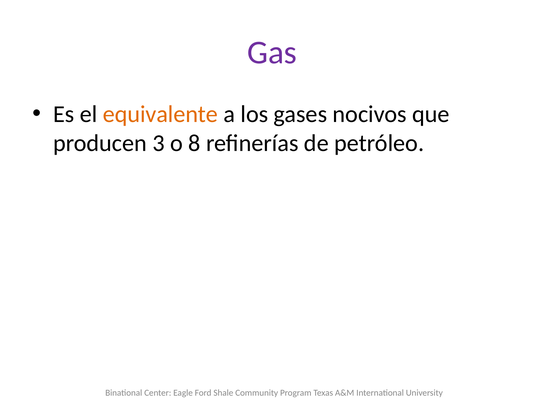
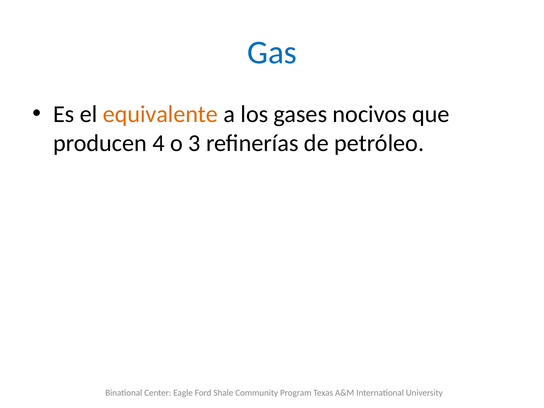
Gas colour: purple -> blue
3: 3 -> 4
8: 8 -> 3
